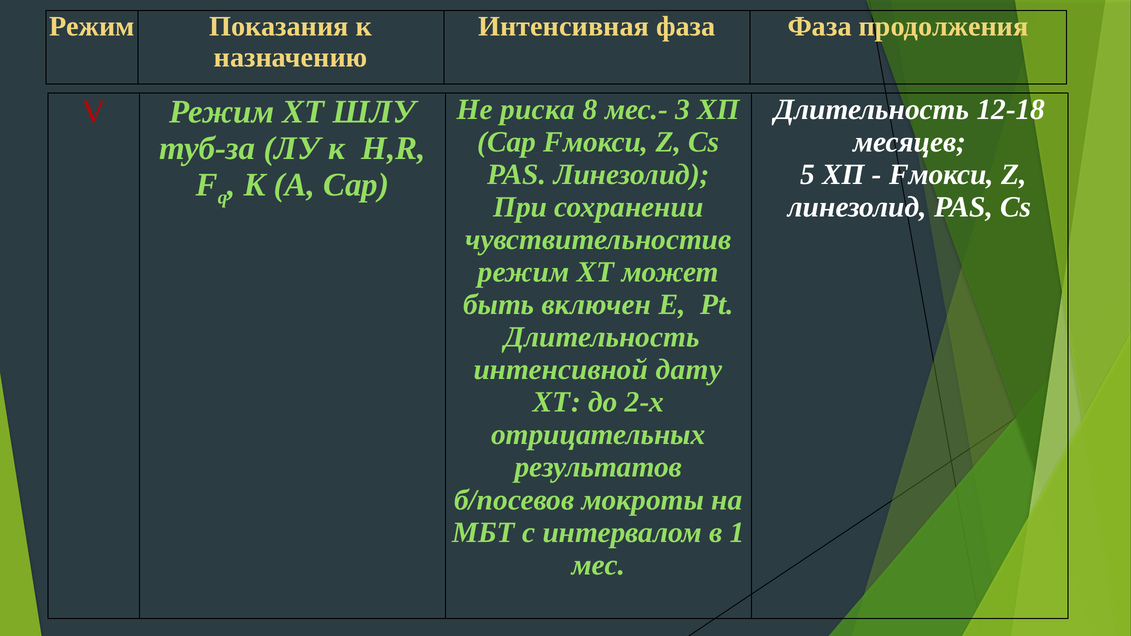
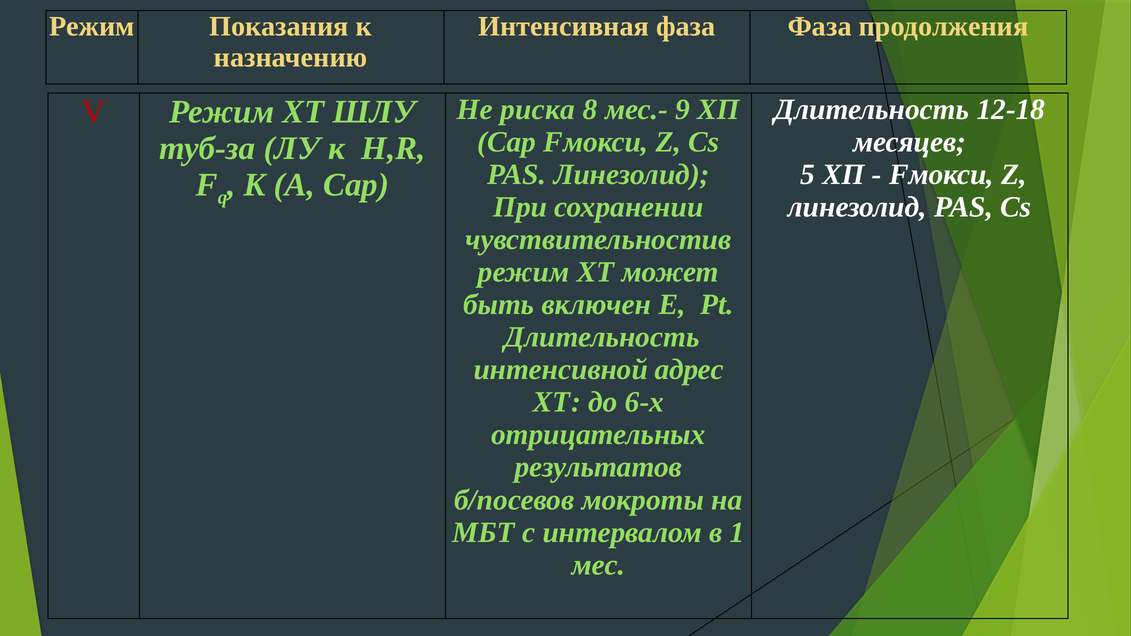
3: 3 -> 9
дату: дату -> адрес
2-х: 2-х -> 6-х
